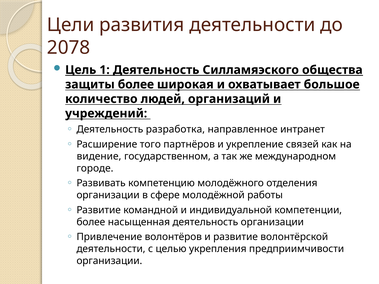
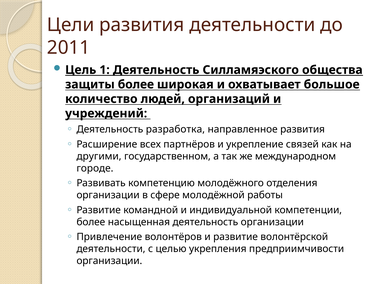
2078: 2078 -> 2011
направленное интранет: интранет -> развития
того: того -> всех
видение: видение -> другими
